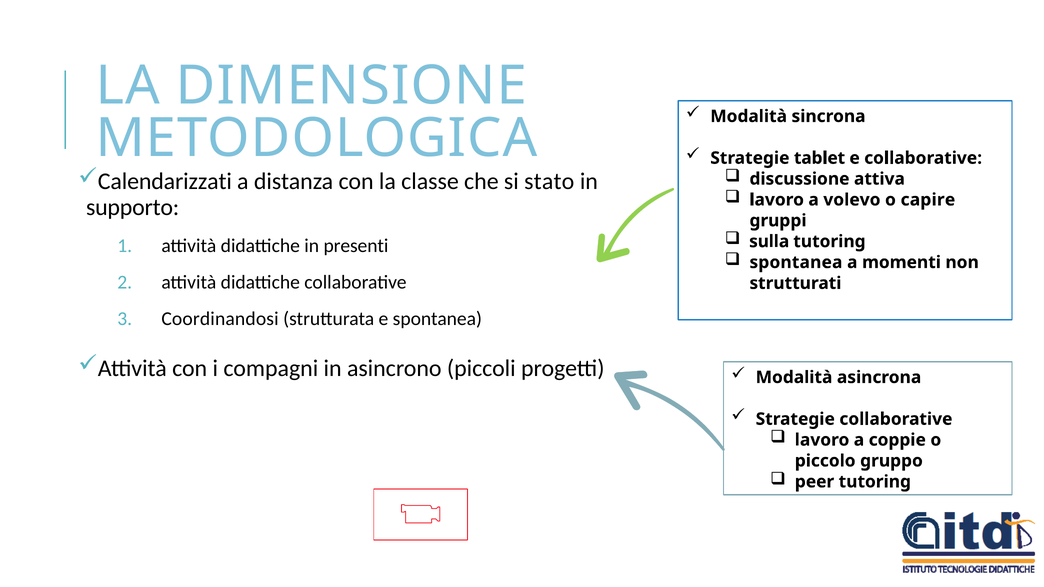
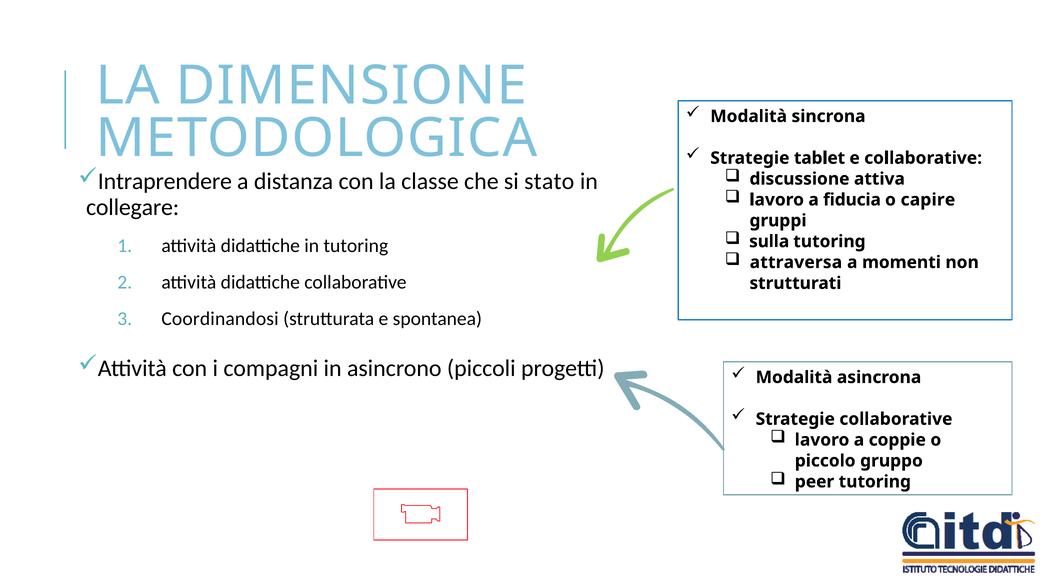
Calendarizzati: Calendarizzati -> Intraprendere
volevo: volevo -> fiducia
supporto: supporto -> collegare
in presenti: presenti -> tutoring
spontanea at (796, 262): spontanea -> attraversa
